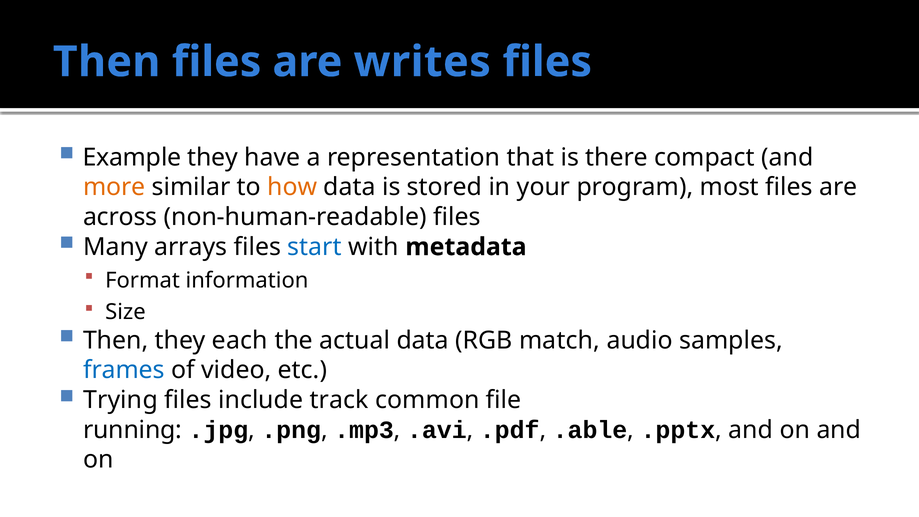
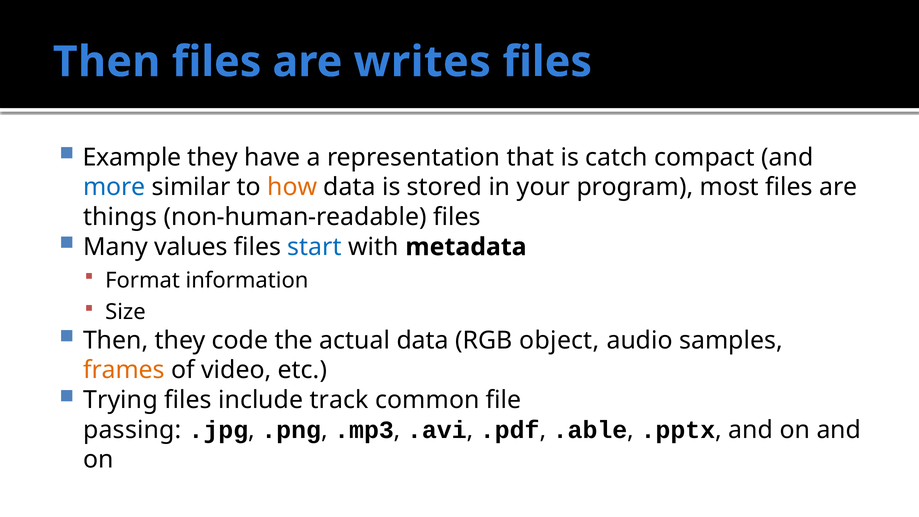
there: there -> catch
more colour: orange -> blue
across: across -> things
arrays: arrays -> values
each: each -> code
match: match -> object
frames colour: blue -> orange
running: running -> passing
